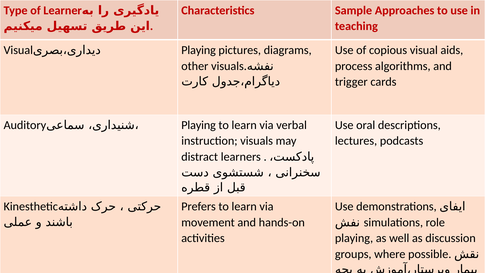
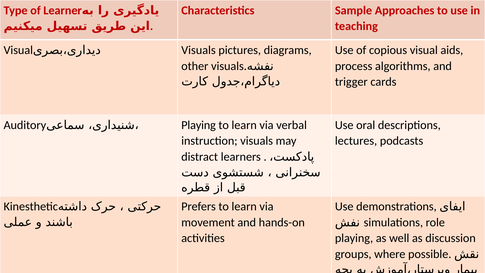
Playing at (199, 50): Playing -> Visuals
